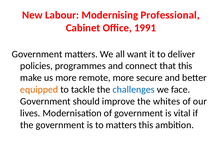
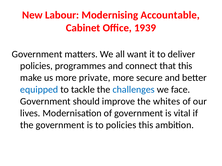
Professional: Professional -> Accountable
1991: 1991 -> 1939
remote: remote -> private
equipped colour: orange -> blue
to matters: matters -> policies
